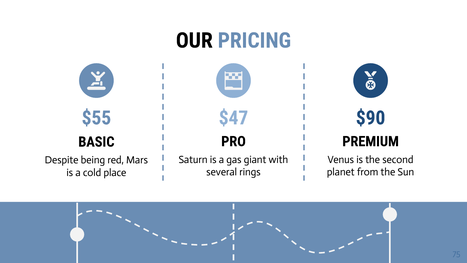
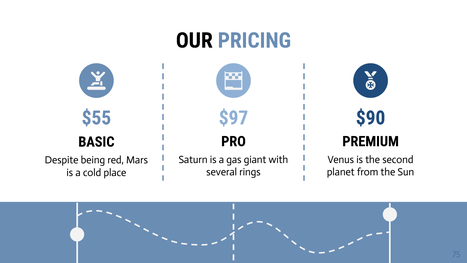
$47: $47 -> $97
